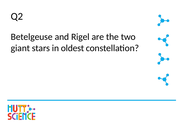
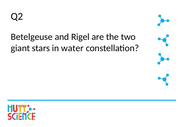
oldest: oldest -> water
